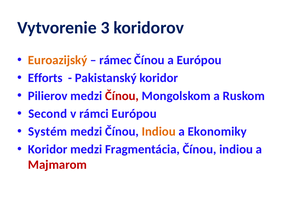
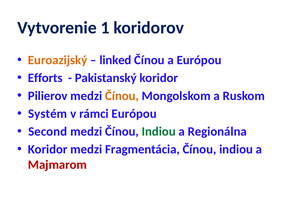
3: 3 -> 1
rámec: rámec -> linked
Čínou at (122, 96) colour: red -> orange
Second: Second -> Systém
Systém: Systém -> Second
Indiou at (159, 132) colour: orange -> green
Ekonomiky: Ekonomiky -> Regionálna
